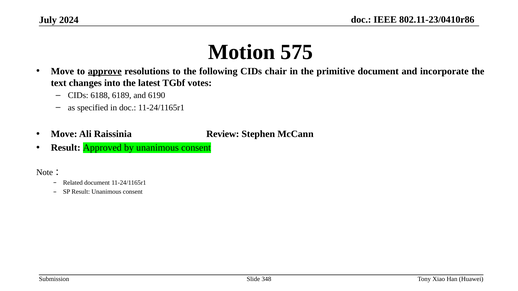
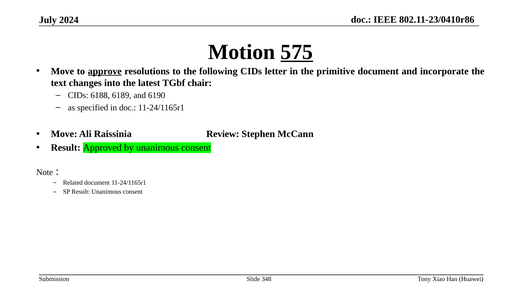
575 underline: none -> present
chair: chair -> letter
votes: votes -> chair
